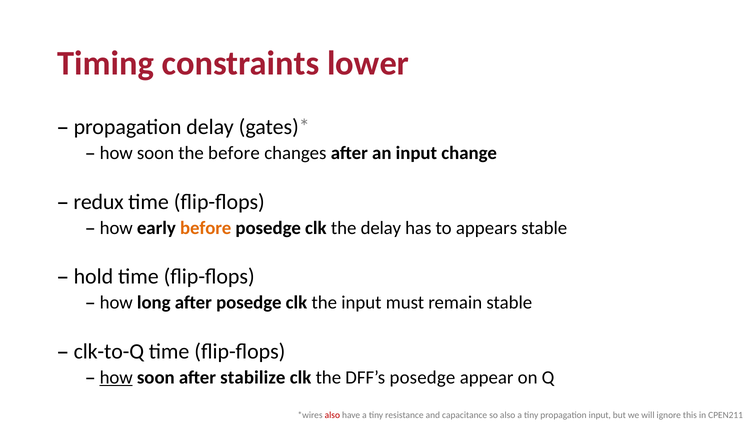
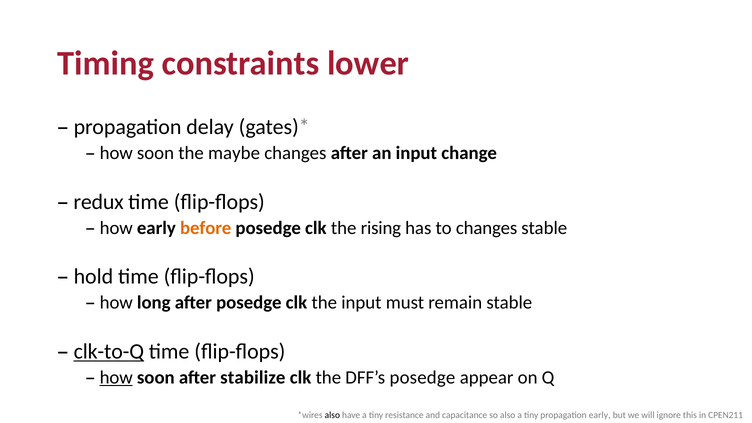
the before: before -> maybe
the delay: delay -> rising
to appears: appears -> changes
clk-to-Q underline: none -> present
also at (332, 415) colour: red -> black
propagation input: input -> early
